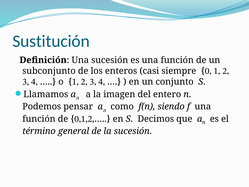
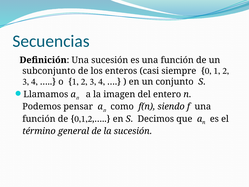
Sustitución: Sustitución -> Secuencias
